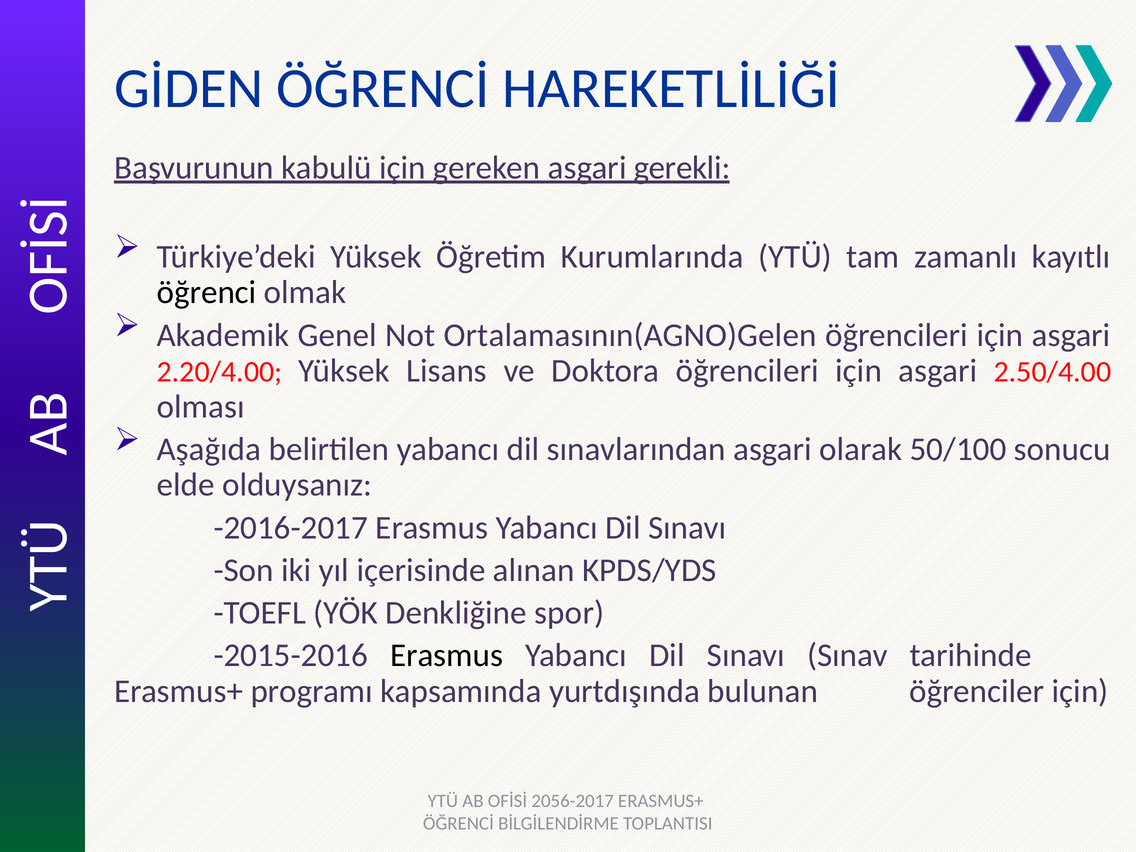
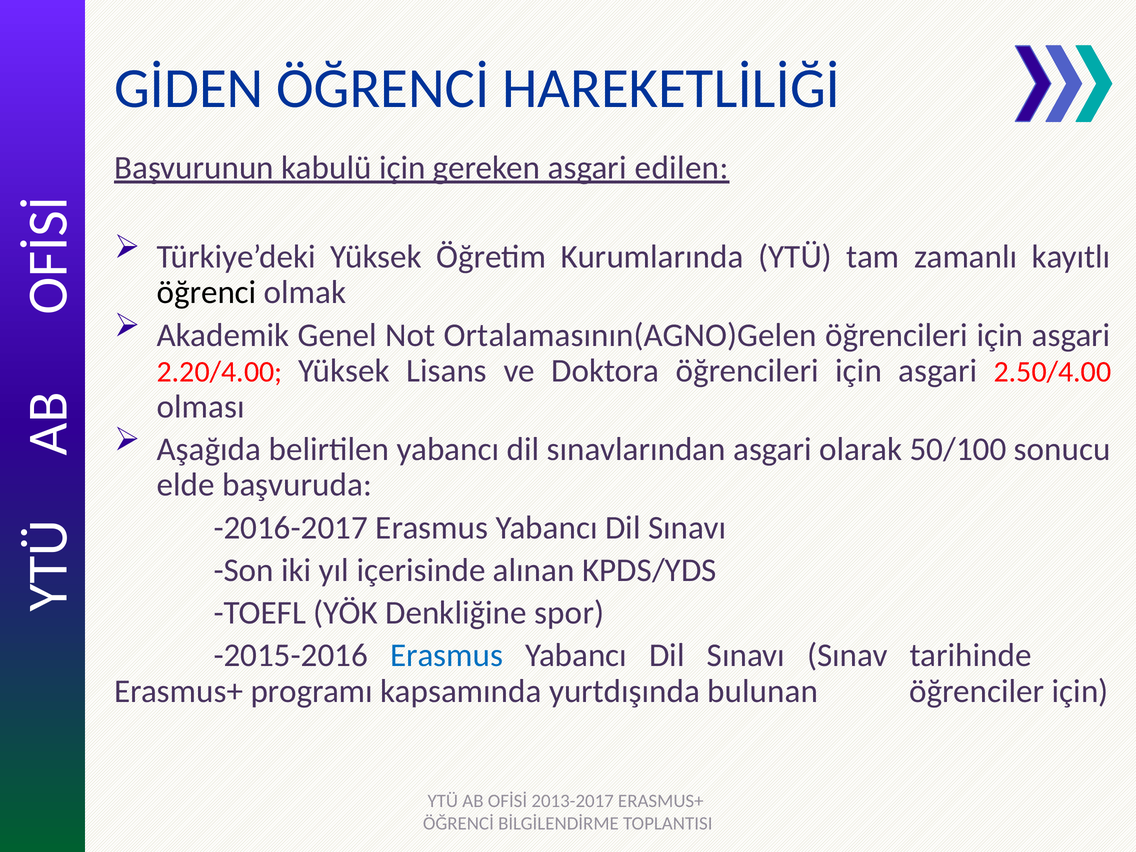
gerekli: gerekli -> edilen
olduysanız: olduysanız -> başvuruda
Erasmus at (447, 655) colour: black -> blue
2056-2017: 2056-2017 -> 2013-2017
